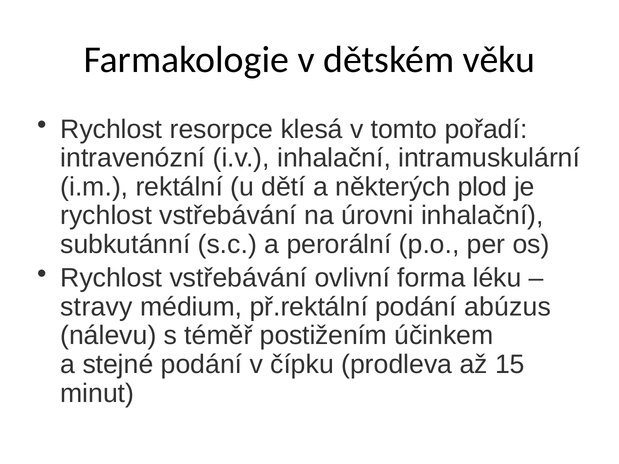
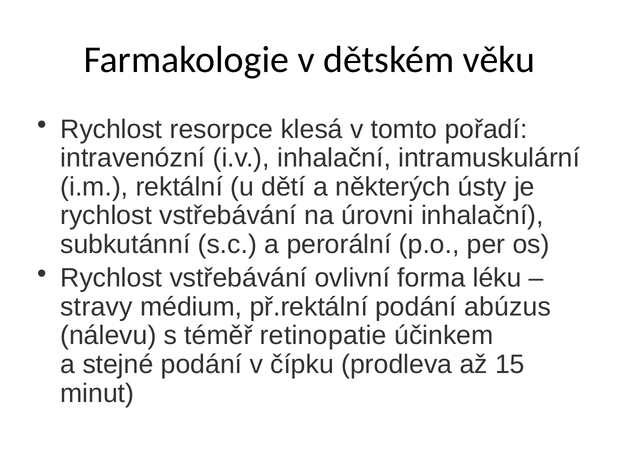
plod: plod -> ústy
postižením: postižením -> retinopatie
